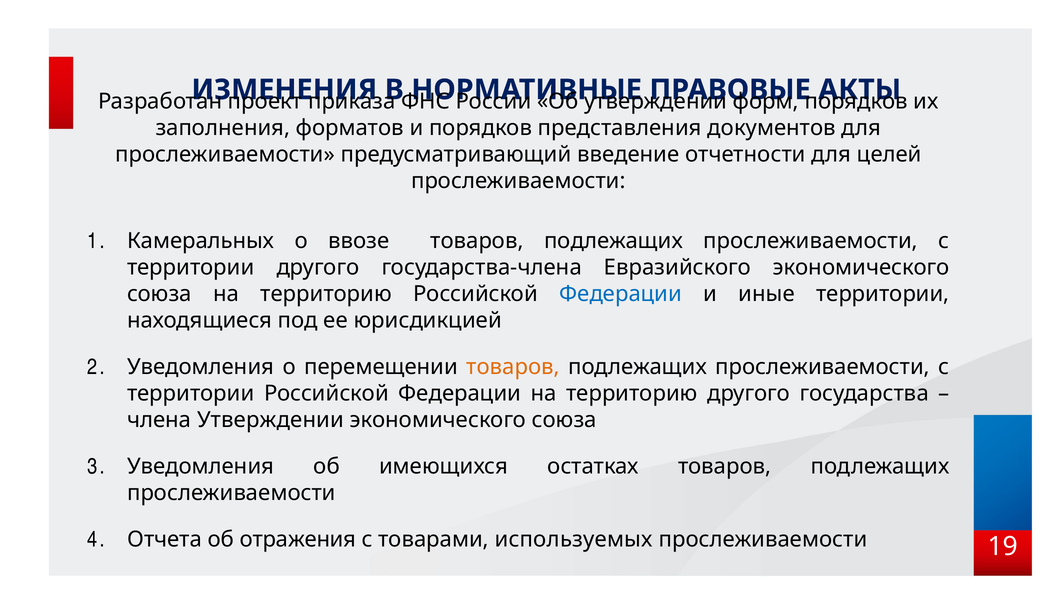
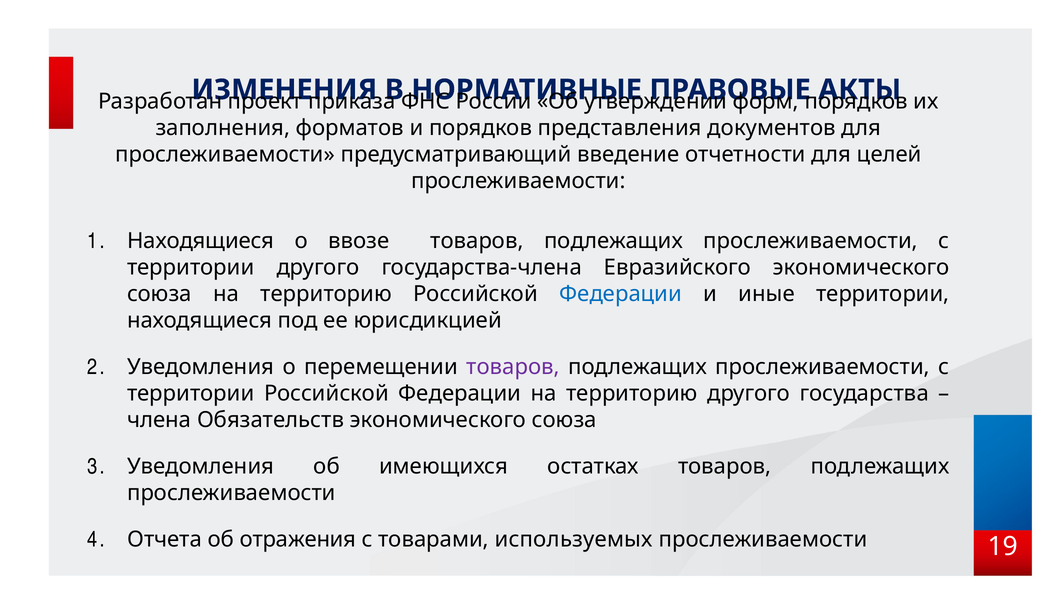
Камеральных at (201, 241): Камеральных -> Находящиеся
товаров at (513, 367) colour: orange -> purple
члена Утверждении: Утверждении -> Обязательств
